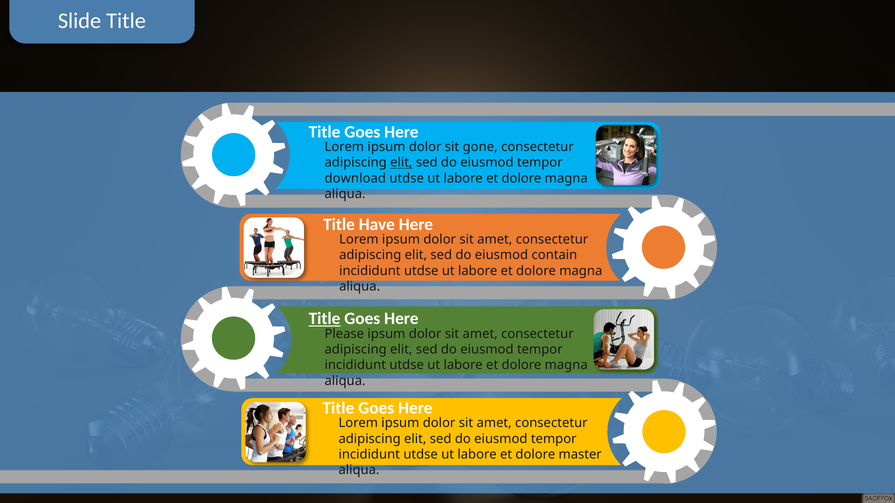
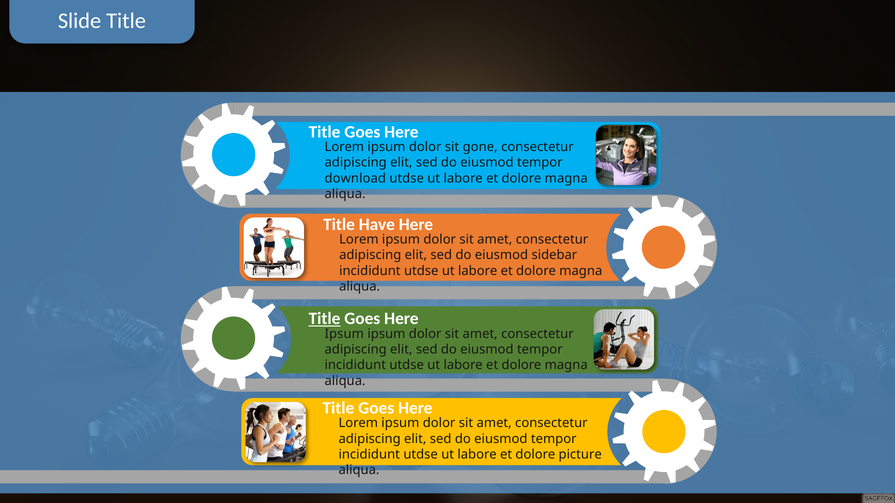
elit at (401, 163) underline: present -> none
contain: contain -> sidebar
Please at (344, 334): Please -> Ipsum
master: master -> picture
